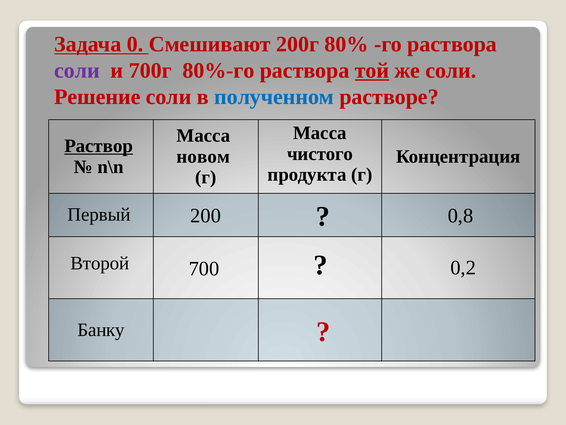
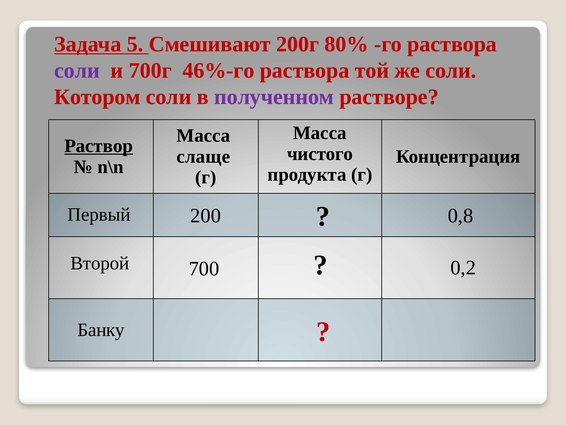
0: 0 -> 5
80%-го: 80%-го -> 46%-го
той underline: present -> none
Решение: Решение -> Котором
полученном colour: blue -> purple
новом: новом -> слаще
